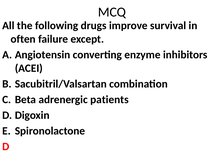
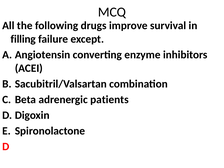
often: often -> filling
